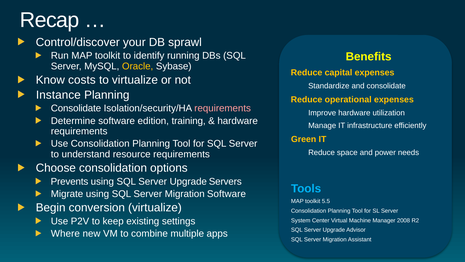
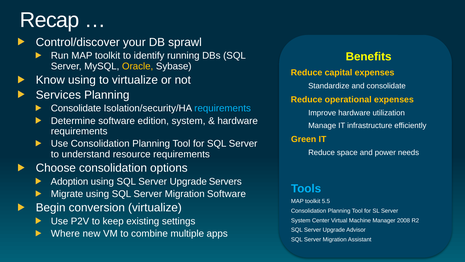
Know costs: costs -> using
Instance: Instance -> Services
requirements at (223, 108) colour: pink -> light blue
edition training: training -> system
Prevents: Prevents -> Adoption
